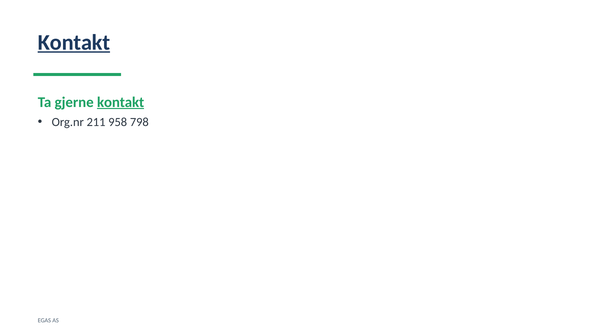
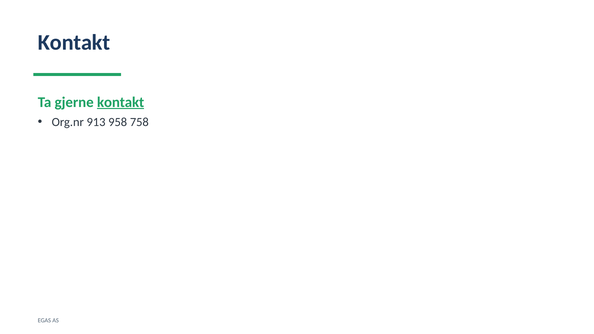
Kontakt at (74, 42) underline: present -> none
211: 211 -> 913
798: 798 -> 758
